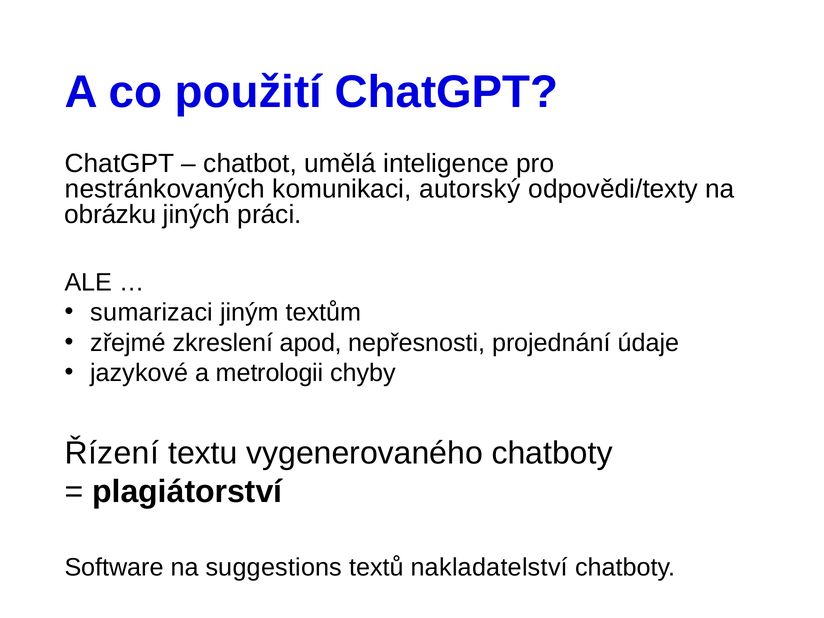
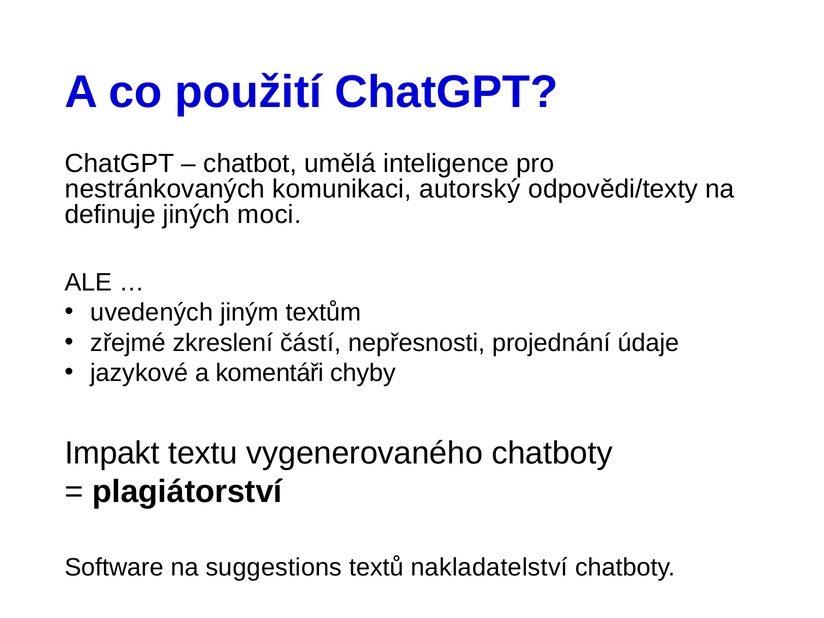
obrázku: obrázku -> definuje
práci: práci -> moci
sumarizaci: sumarizaci -> uvedených
apod: apod -> částí
metrologii: metrologii -> komentáři
Řízení: Řízení -> Impakt
